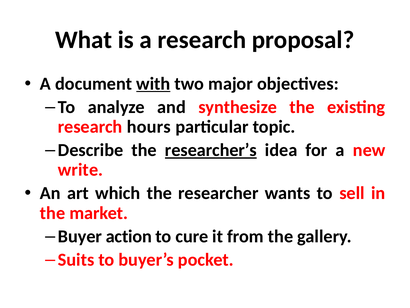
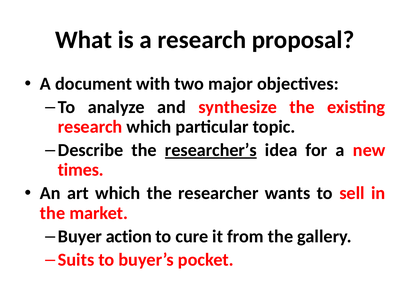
with underline: present -> none
research hours: hours -> which
write: write -> times
